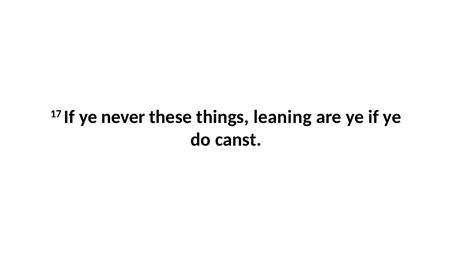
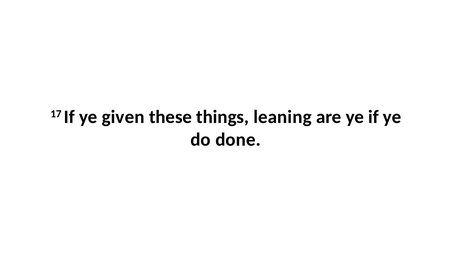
never: never -> given
canst: canst -> done
